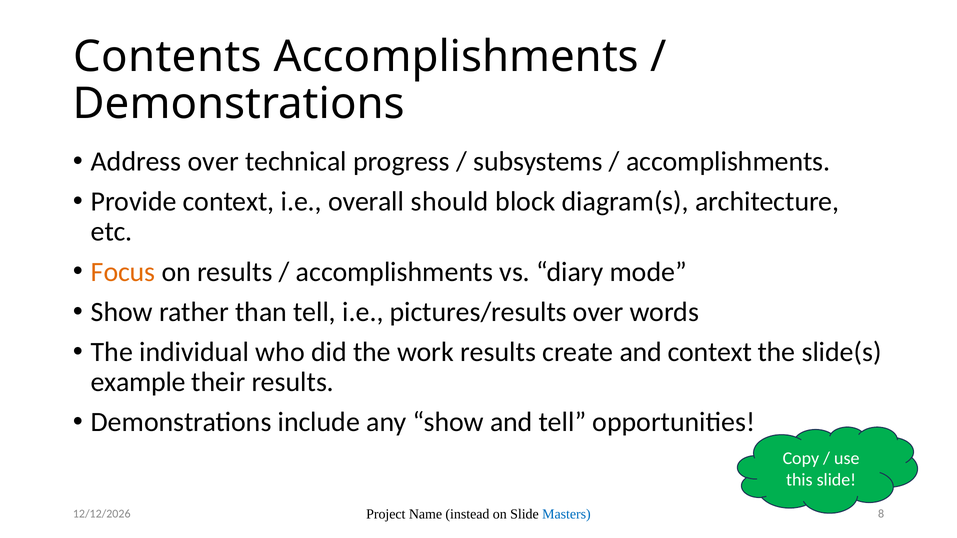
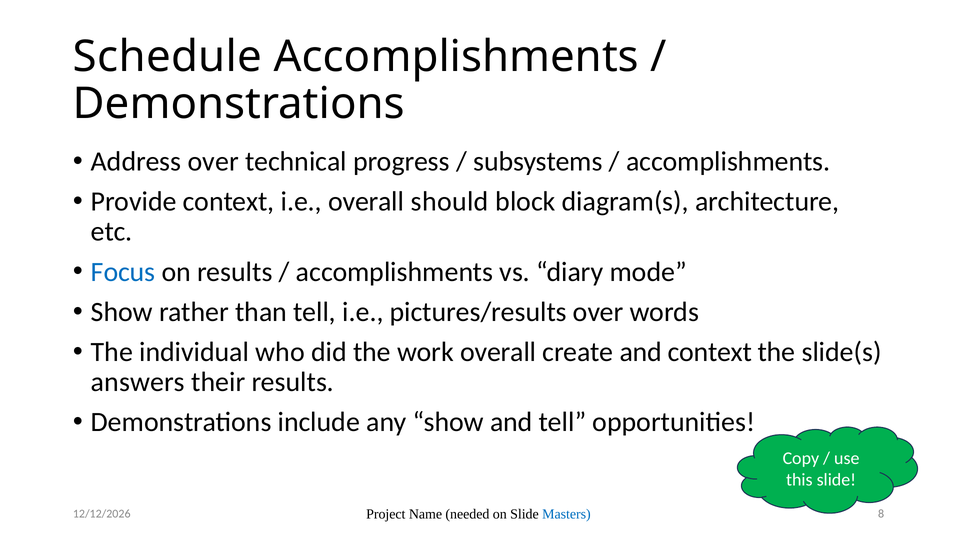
Contents: Contents -> Schedule
Focus colour: orange -> blue
work results: results -> overall
example: example -> answers
instead: instead -> needed
